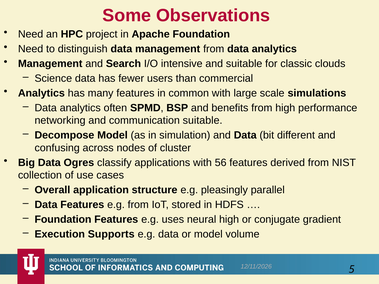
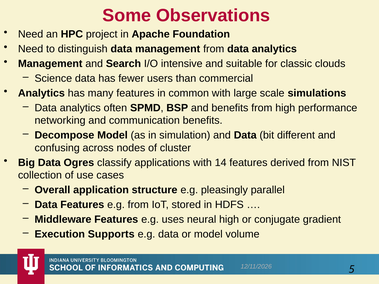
communication suitable: suitable -> benefits
56: 56 -> 14
Foundation at (63, 220): Foundation -> Middleware
